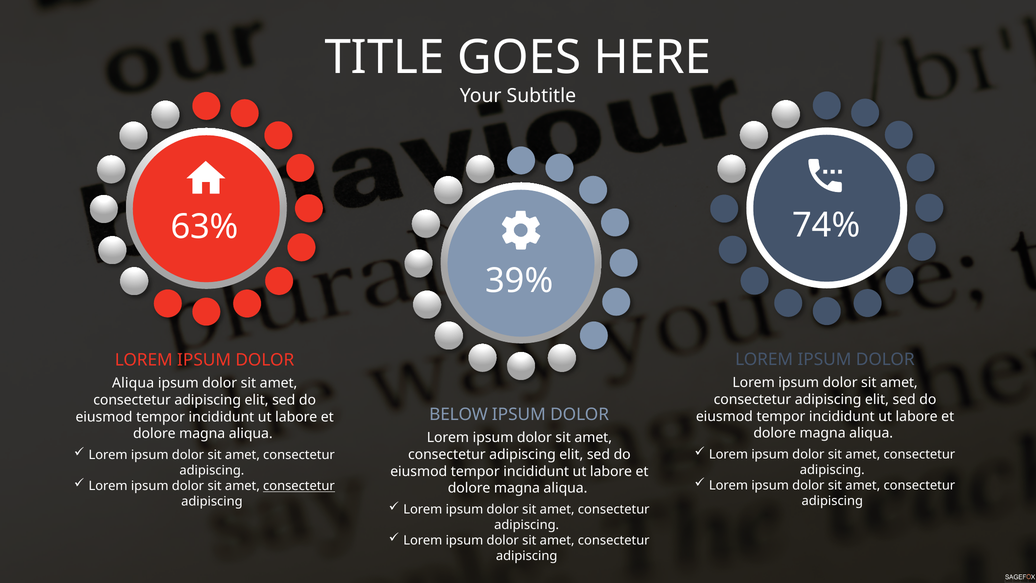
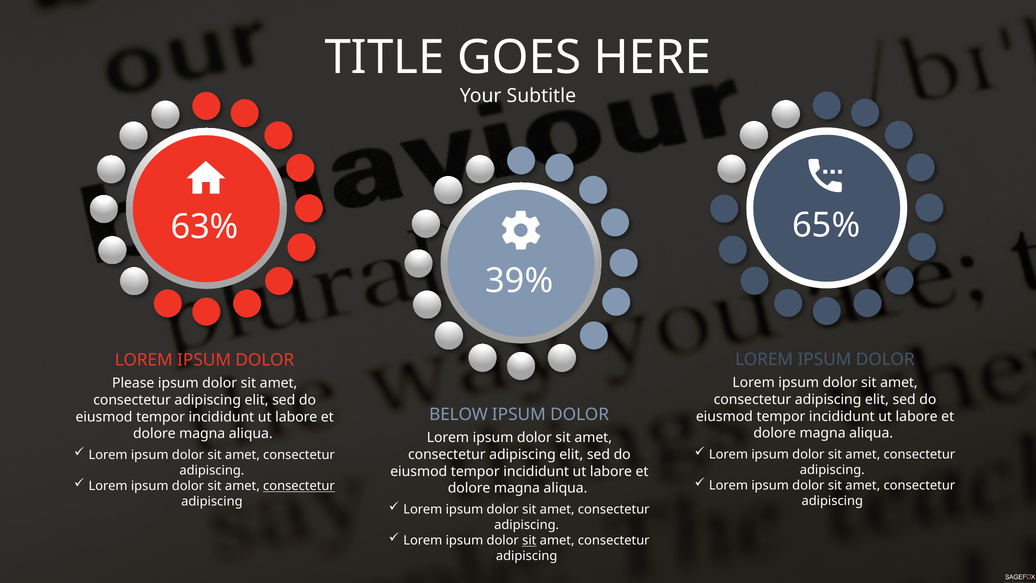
74%: 74% -> 65%
Aliqua at (133, 383): Aliqua -> Please
sit at (529, 540) underline: none -> present
